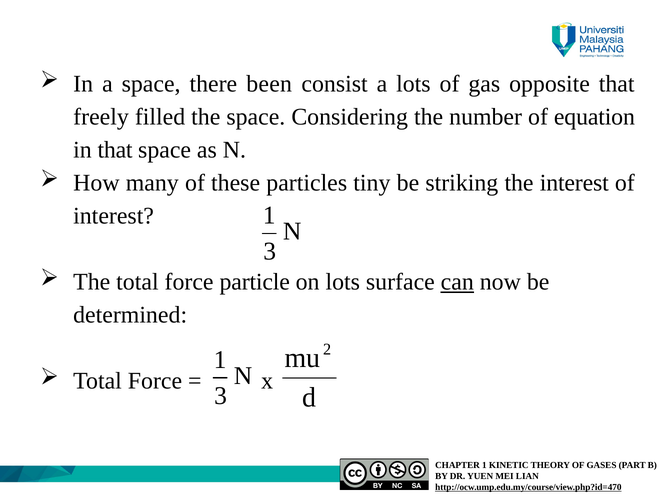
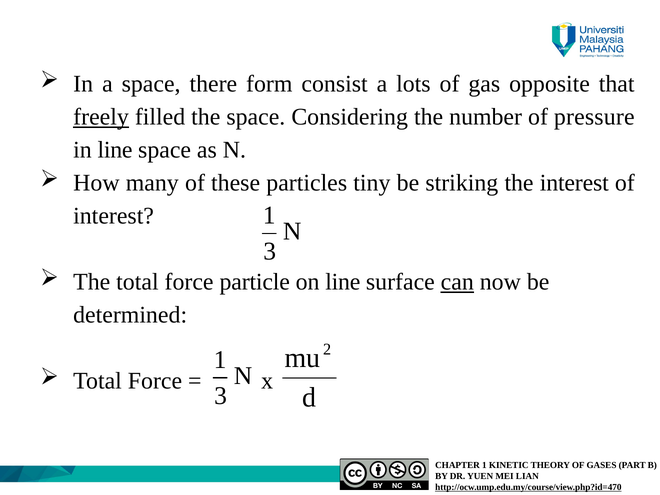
been: been -> form
freely underline: none -> present
equation: equation -> pressure
in that: that -> line
on lots: lots -> line
